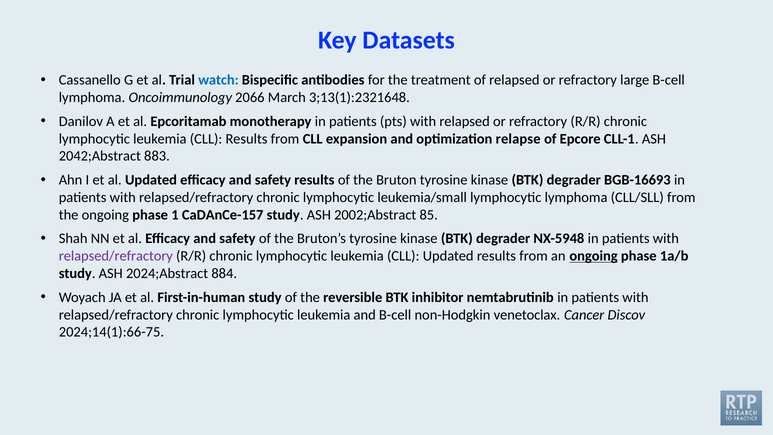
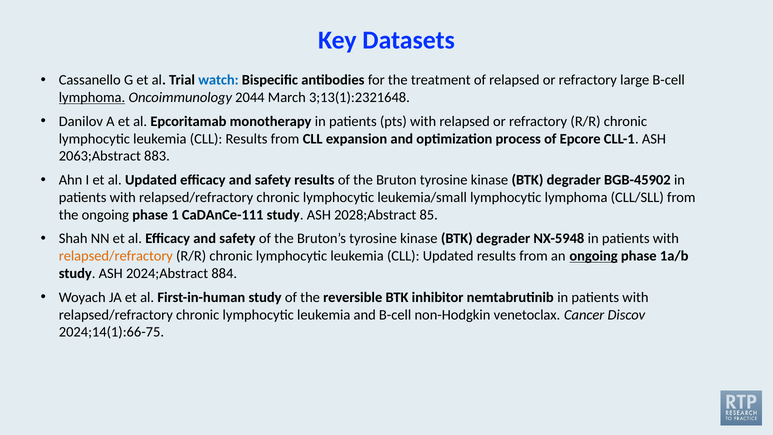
lymphoma at (92, 98) underline: none -> present
2066: 2066 -> 2044
relapse: relapse -> process
2042;Abstract: 2042;Abstract -> 2063;Abstract
BGB-16693: BGB-16693 -> BGB-45902
CaDAnCe-157: CaDAnCe-157 -> CaDAnCe-111
2002;Abstract: 2002;Abstract -> 2028;Abstract
relapsed/refractory at (116, 256) colour: purple -> orange
